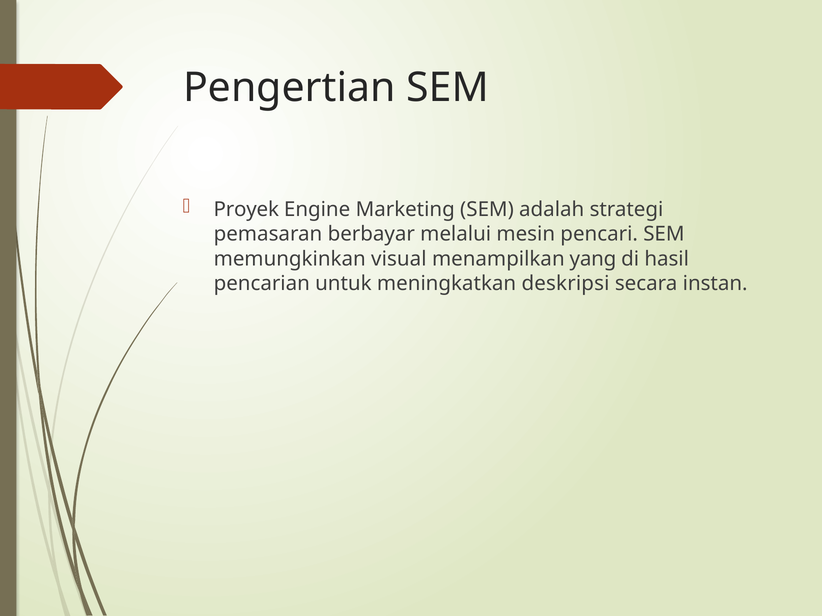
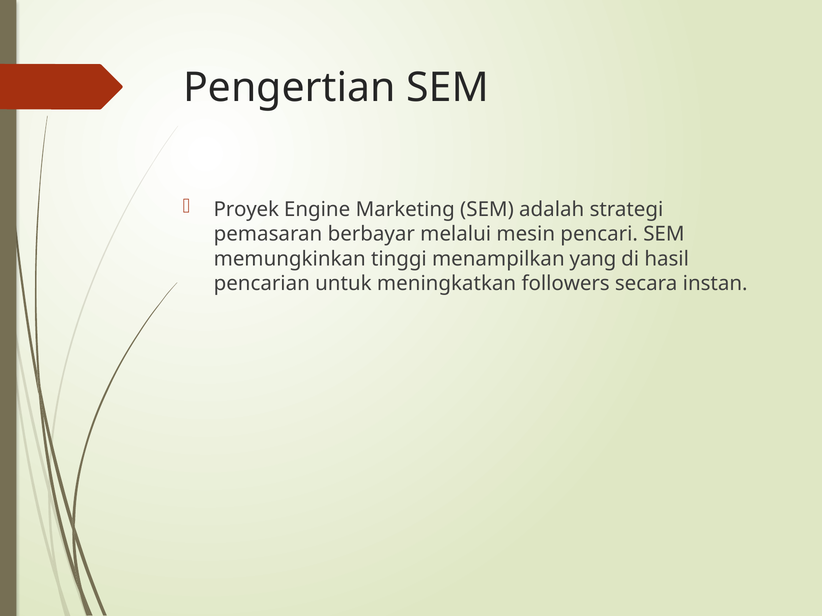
visual: visual -> tinggi
deskripsi: deskripsi -> followers
